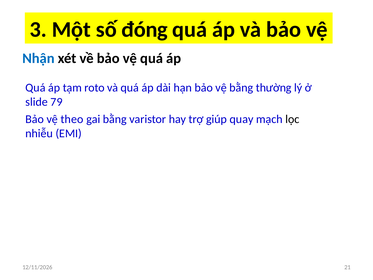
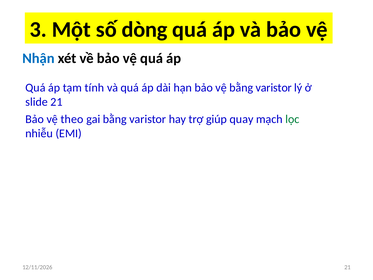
đóng: đóng -> dòng
roto: roto -> tính
vệ bằng thường: thường -> varistor
slide 79: 79 -> 21
lọc colour: black -> green
